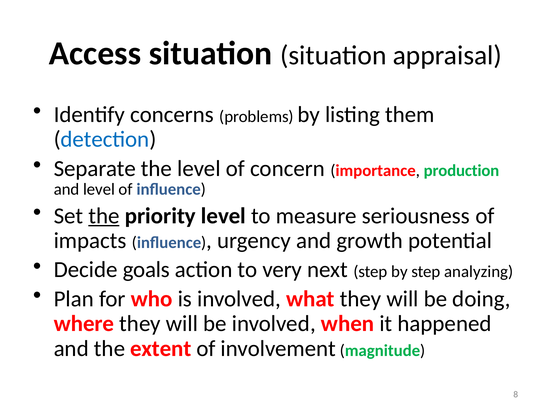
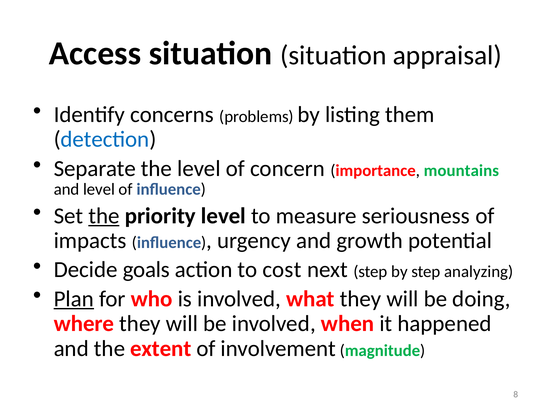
production: production -> mountains
very: very -> cost
Plan underline: none -> present
